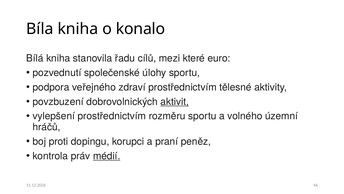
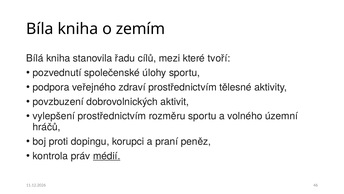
konalo: konalo -> zemím
euro: euro -> tvoří
aktivit underline: present -> none
